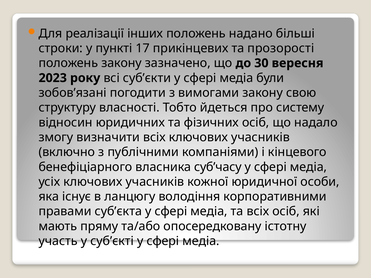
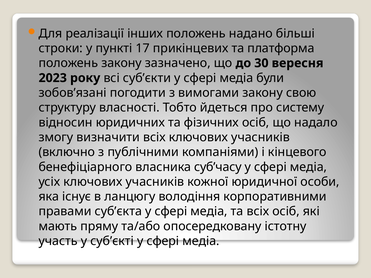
прозорості: прозорості -> платформа
